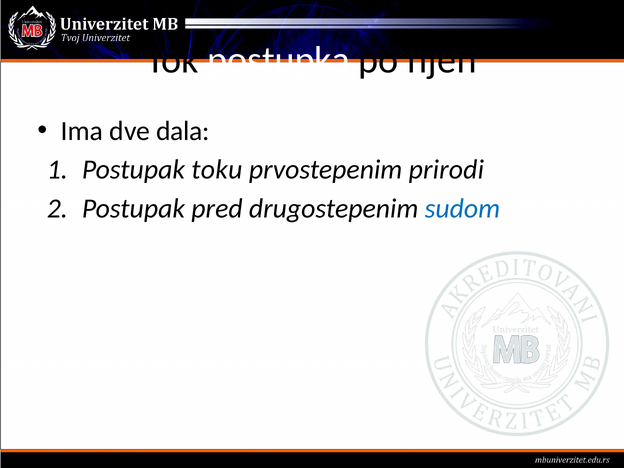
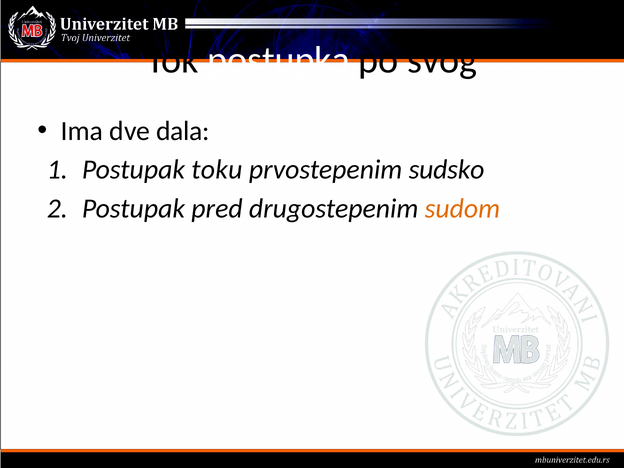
njen: njen -> svog
prirodi: prirodi -> sudsko
sudom colour: blue -> orange
